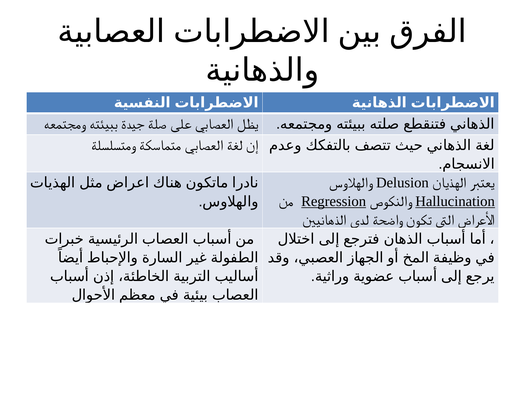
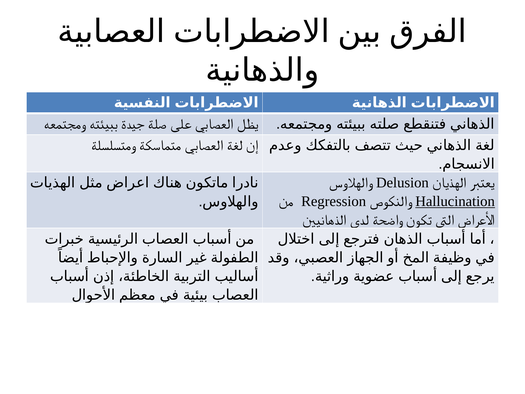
Regression underline: present -> none
